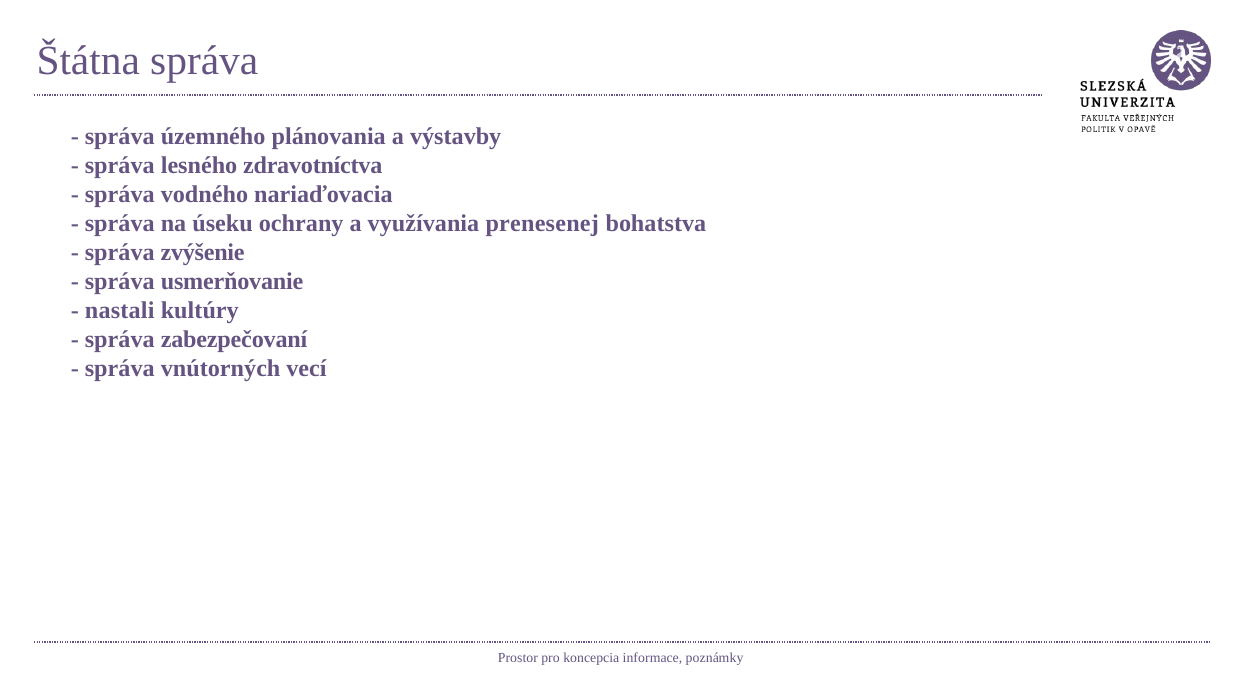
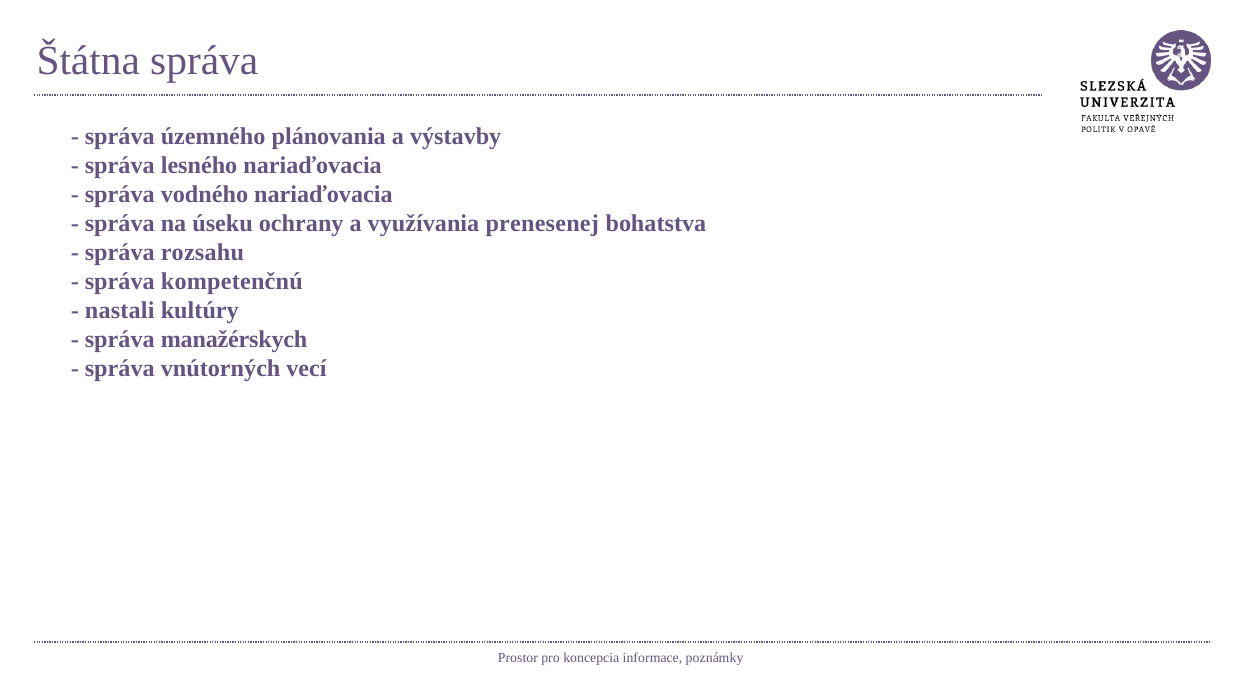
lesného zdravotníctva: zdravotníctva -> nariaďovacia
zvýšenie: zvýšenie -> rozsahu
usmerňovanie: usmerňovanie -> kompetenčnú
zabezpečovaní: zabezpečovaní -> manažérskych
